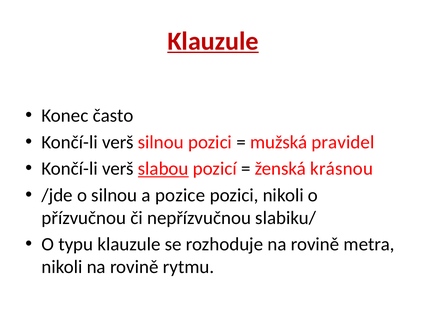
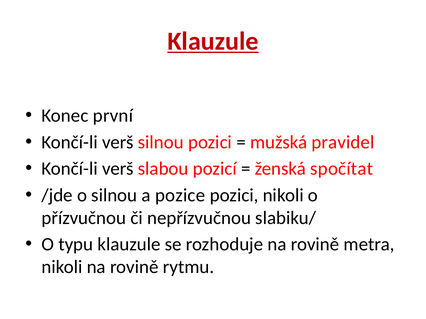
často: často -> první
slabou underline: present -> none
krásnou: krásnou -> spočítat
